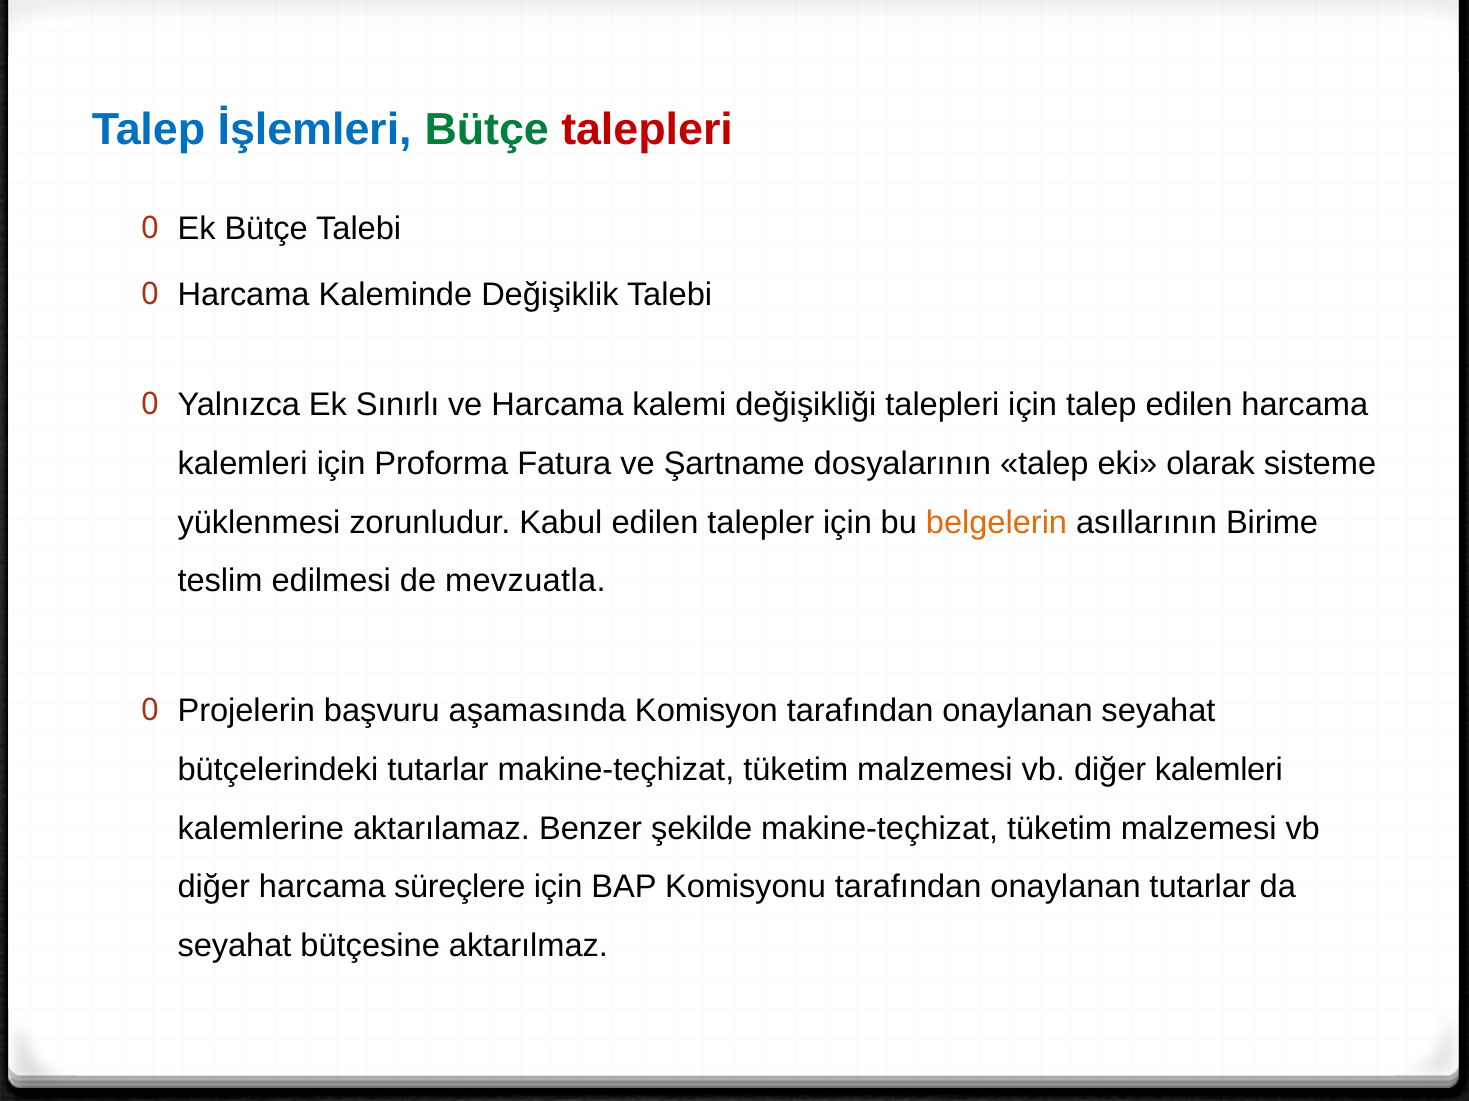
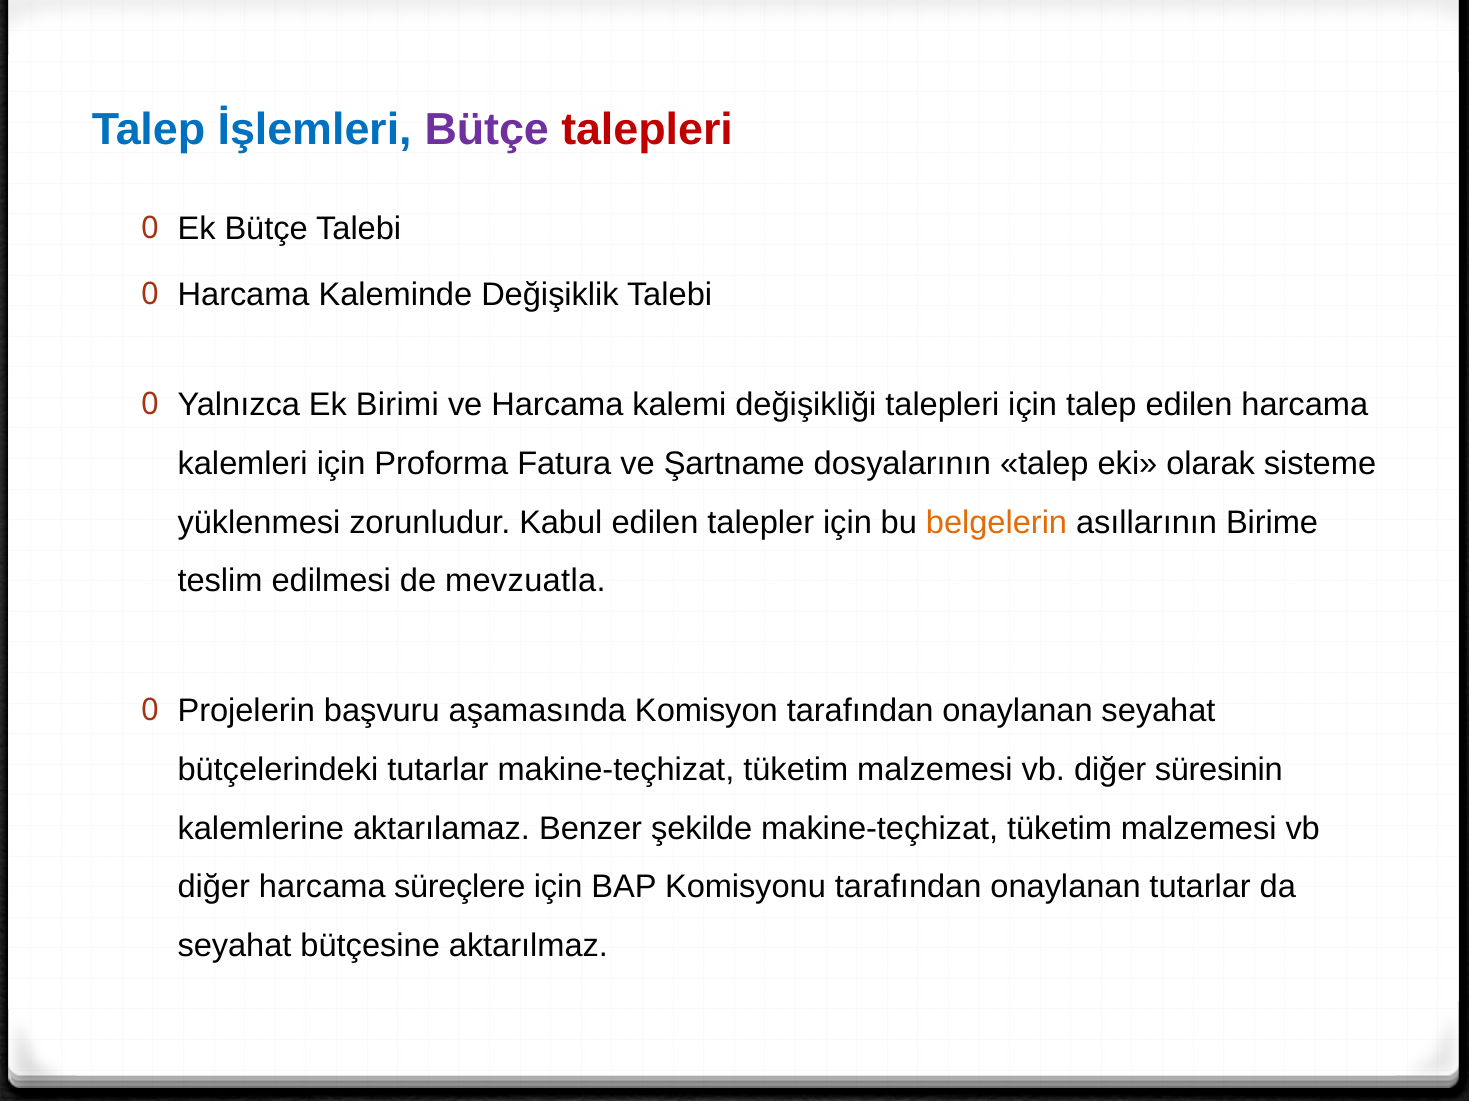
Bütçe at (487, 130) colour: green -> purple
Sınırlı: Sınırlı -> Birimi
diğer kalemleri: kalemleri -> süresinin
